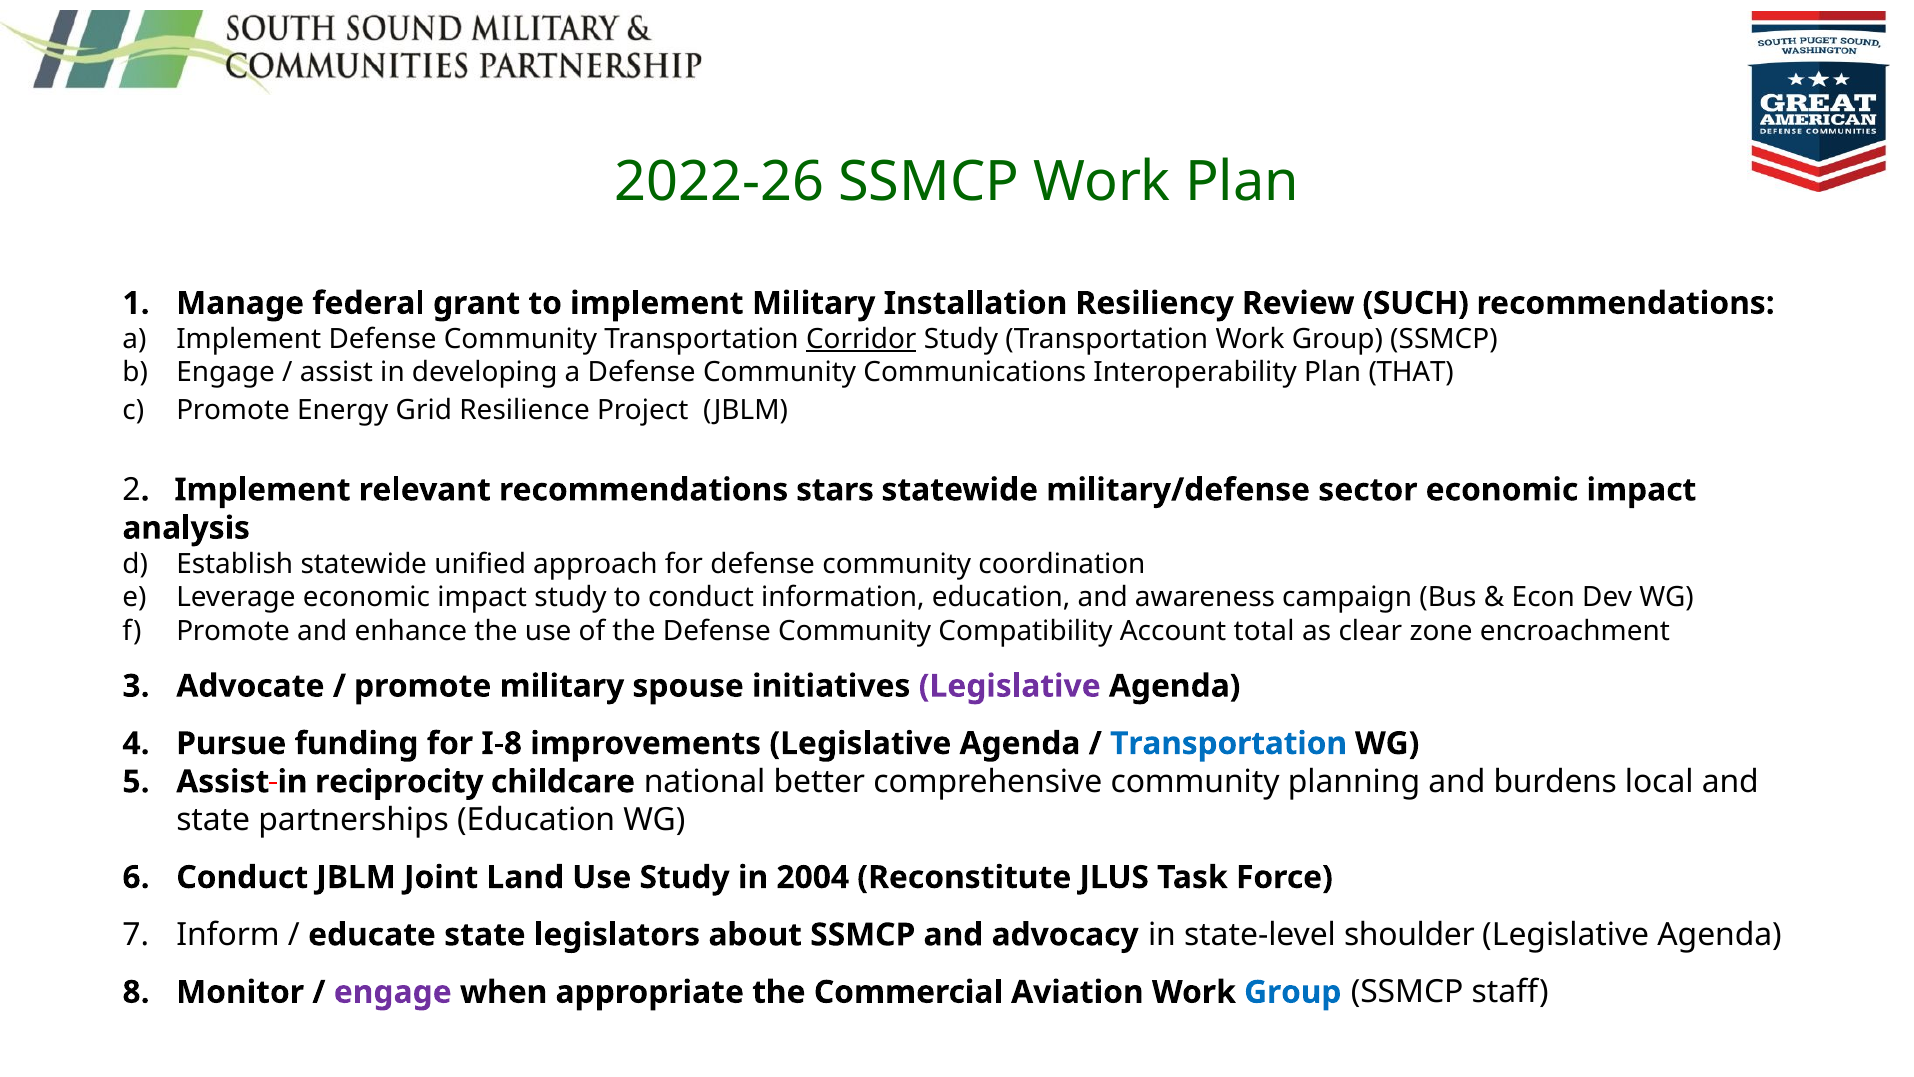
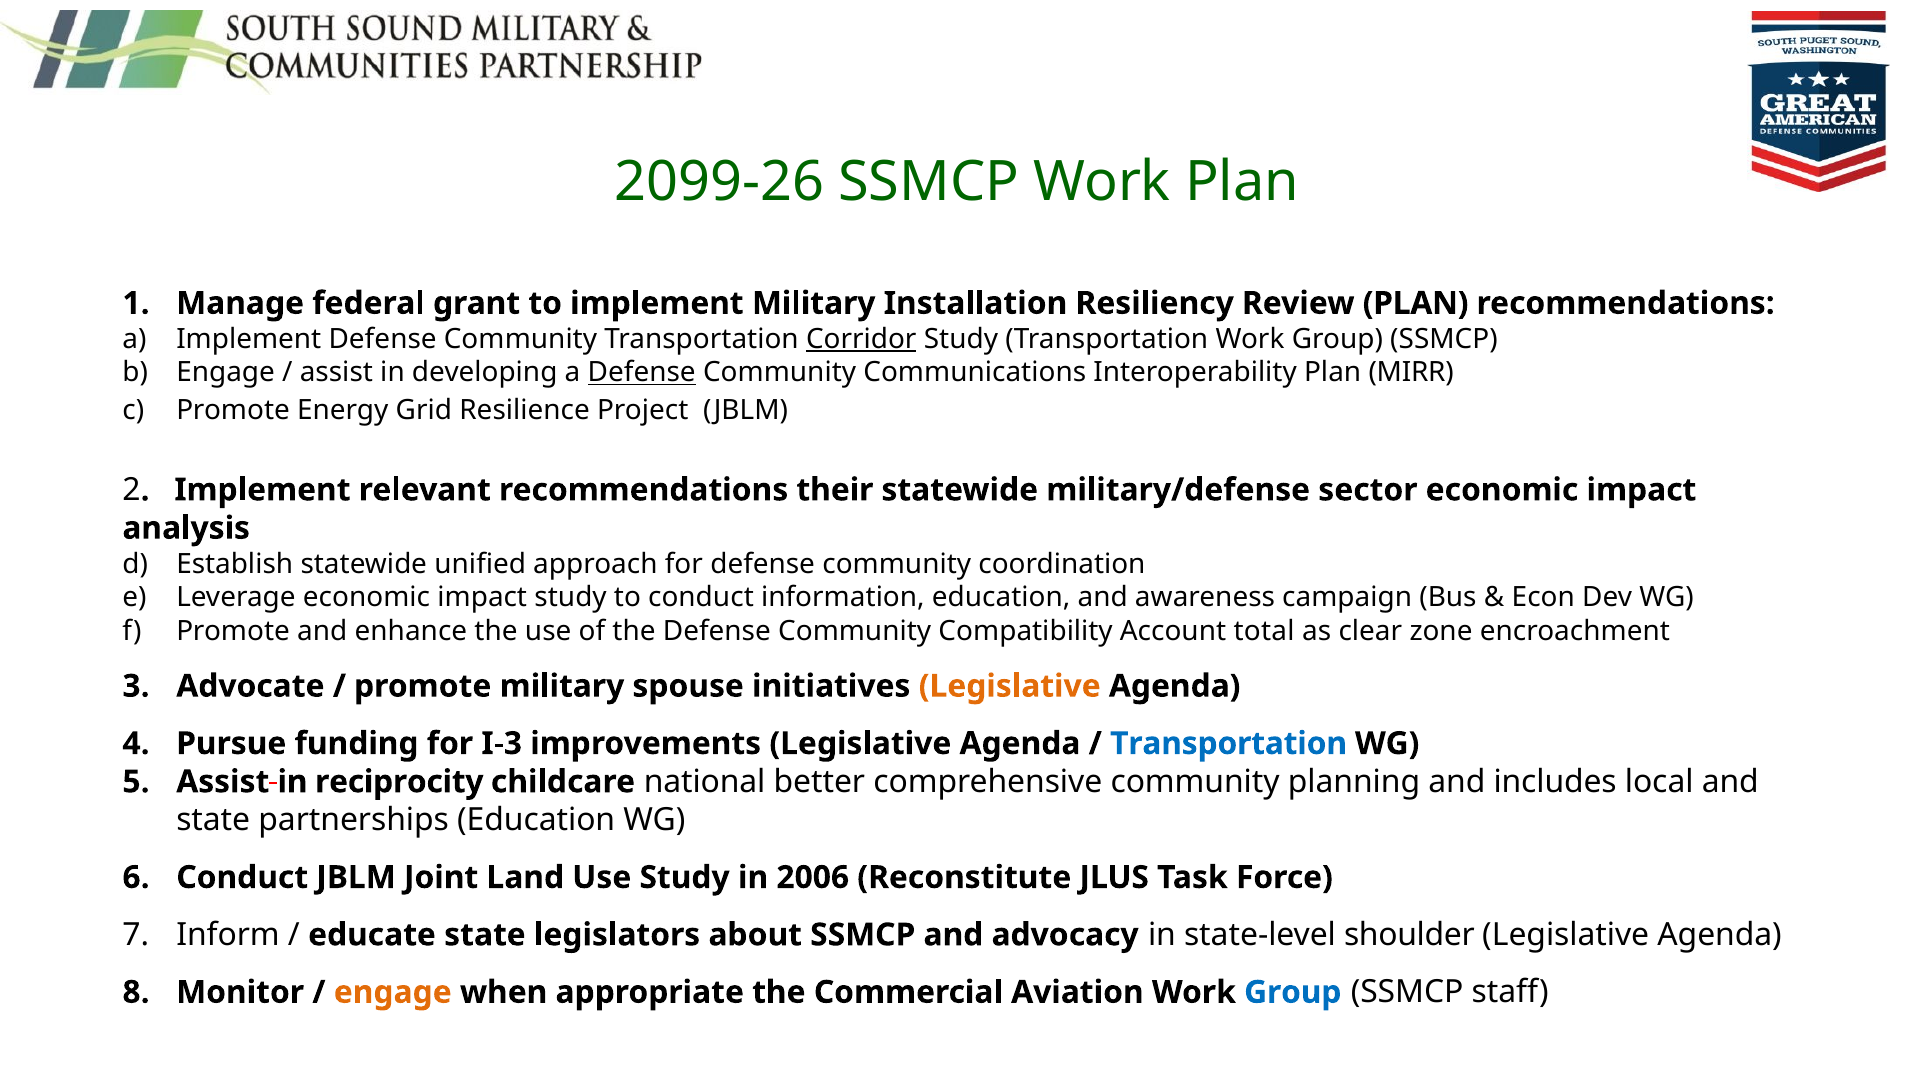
2022-26: 2022-26 -> 2099-26
Review SUCH: SUCH -> PLAN
Defense at (642, 372) underline: none -> present
THAT: THAT -> MIRR
stars: stars -> their
Legislative at (1010, 686) colour: purple -> orange
I-8: I-8 -> I-3
burdens: burdens -> includes
2004: 2004 -> 2006
engage at (393, 992) colour: purple -> orange
